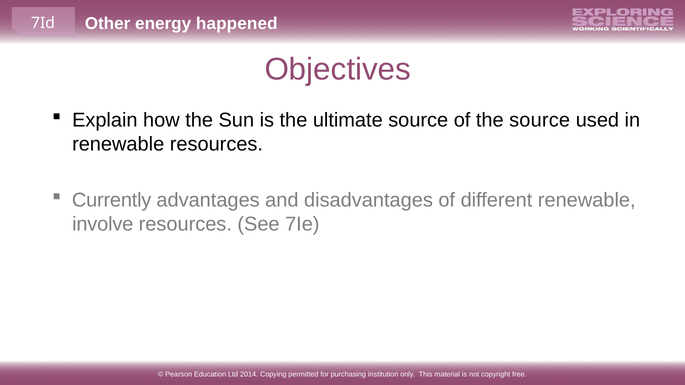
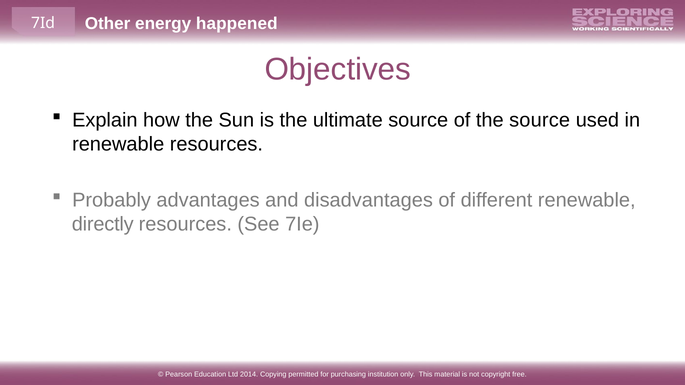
Currently: Currently -> Probably
involve: involve -> directly
